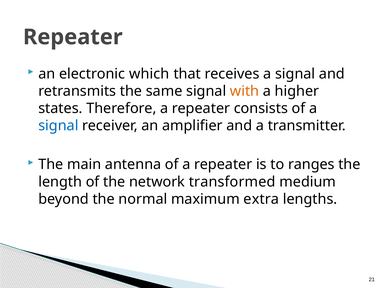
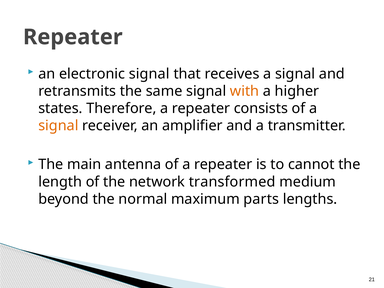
electronic which: which -> signal
signal at (58, 126) colour: blue -> orange
ranges: ranges -> cannot
extra: extra -> parts
